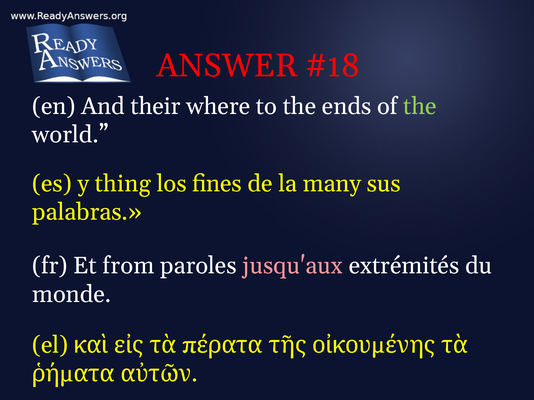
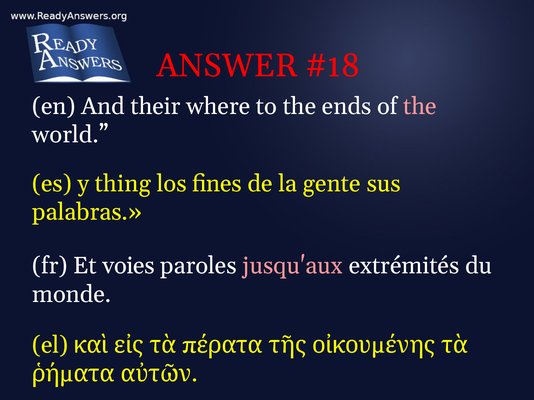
the at (420, 106) colour: light green -> pink
many: many -> gente
from: from -> voies
